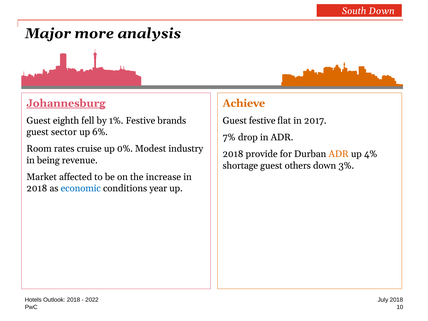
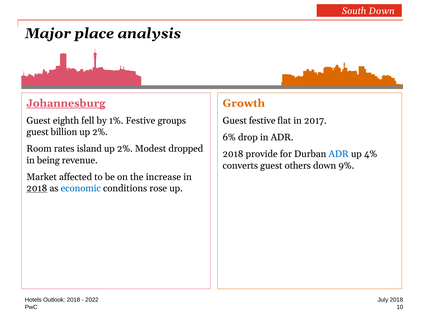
more: more -> place
Achieve: Achieve -> Growth
brands: brands -> groups
sector: sector -> billion
6% at (100, 132): 6% -> 2%
7%: 7% -> 6%
cruise: cruise -> island
0% at (125, 149): 0% -> 2%
industry: industry -> dropped
ADR at (339, 154) colour: orange -> blue
shortage: shortage -> converts
3%: 3% -> 9%
2018 at (37, 188) underline: none -> present
year: year -> rose
